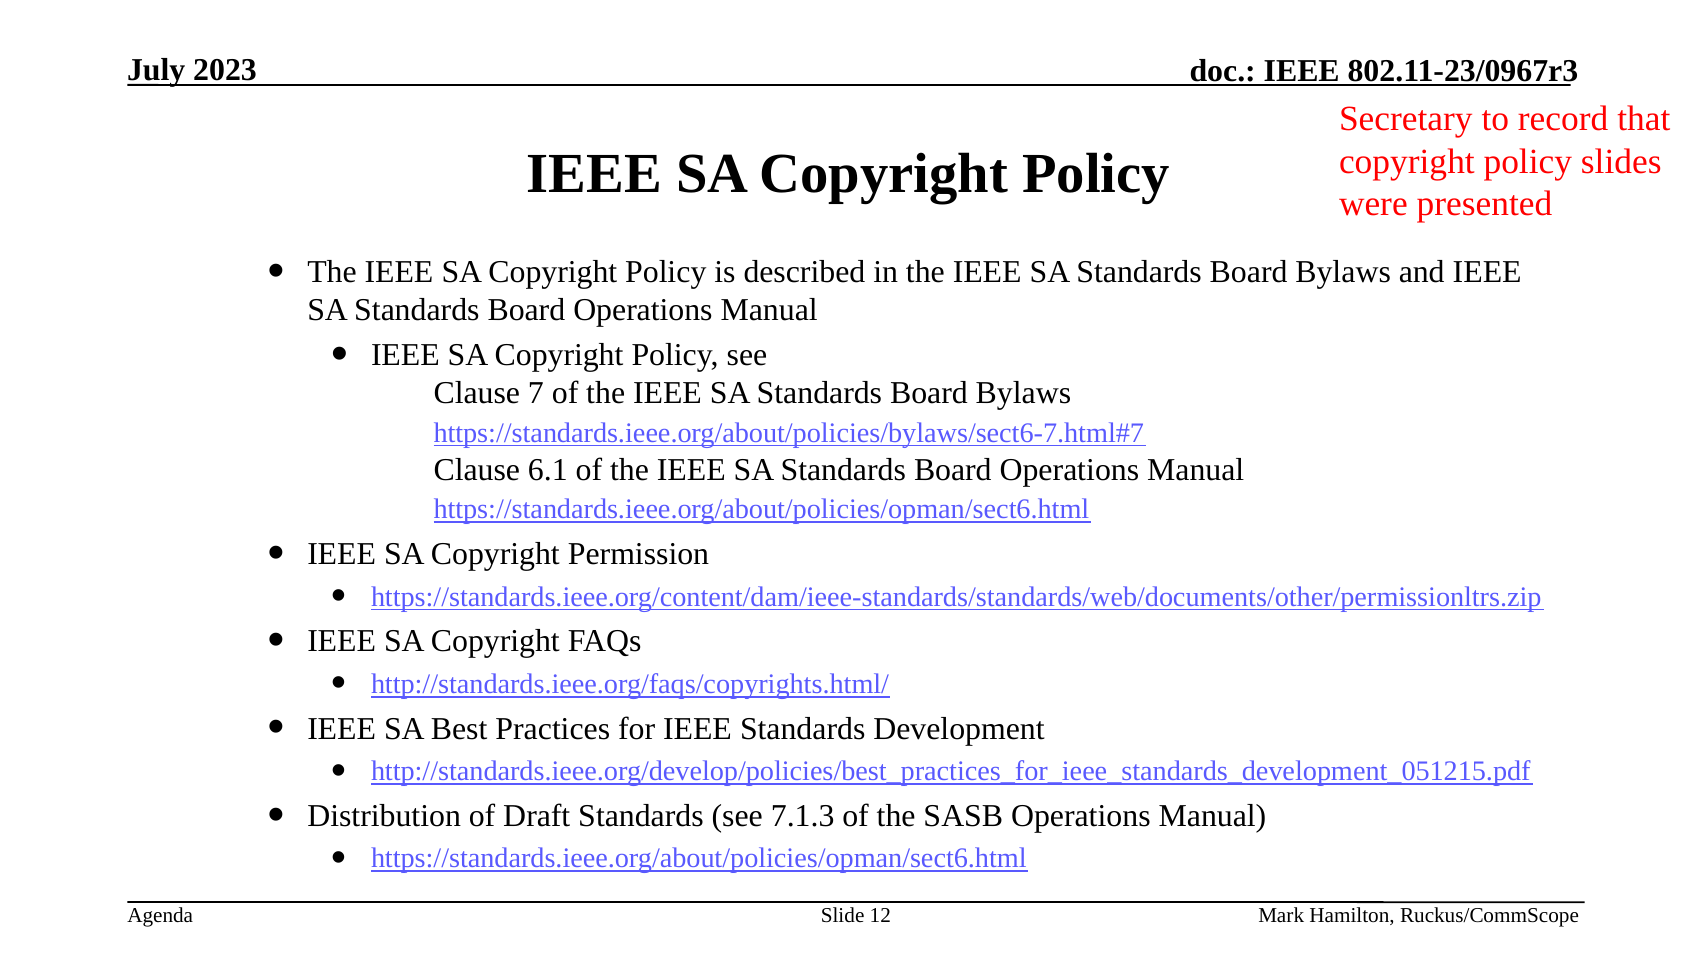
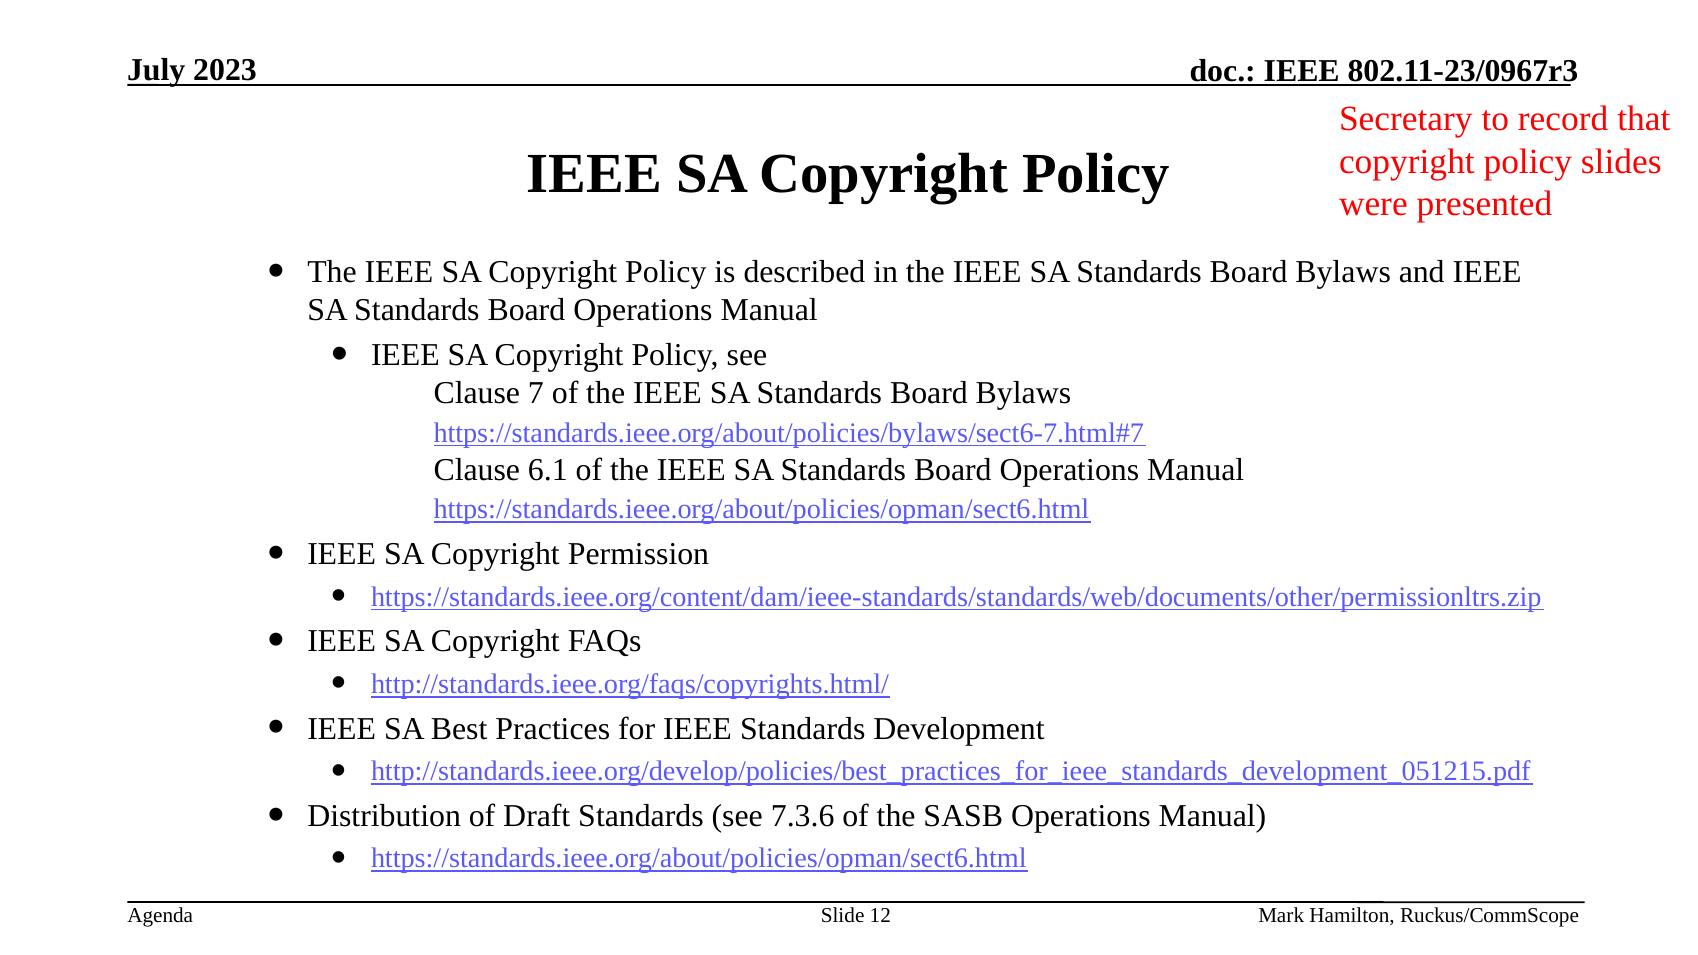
7.1.3: 7.1.3 -> 7.3.6
